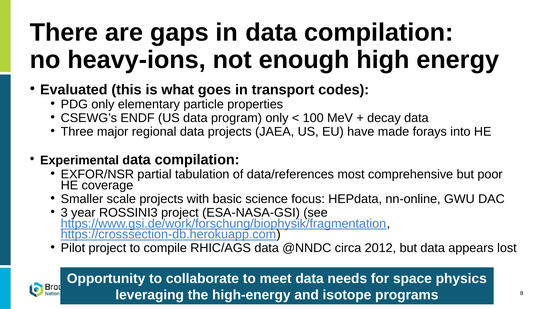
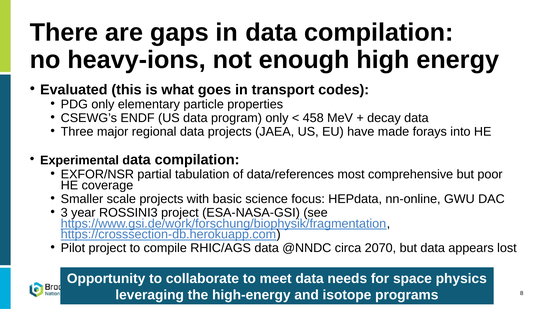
100: 100 -> 458
2012: 2012 -> 2070
